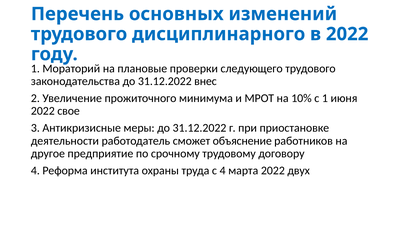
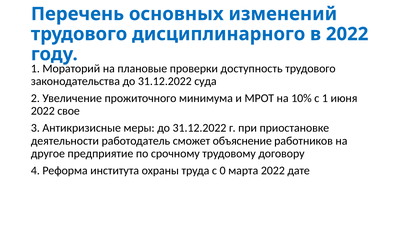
следующего: следующего -> доступность
внес: внес -> суда
с 4: 4 -> 0
двух: двух -> дате
